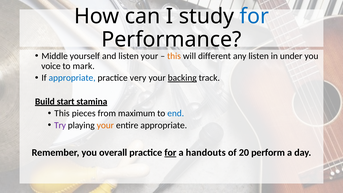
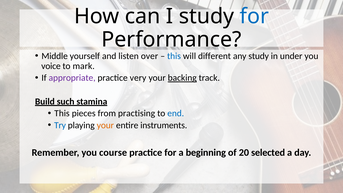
listen your: your -> over
this at (174, 56) colour: orange -> blue
any listen: listen -> study
appropriate at (72, 78) colour: blue -> purple
start: start -> such
maximum: maximum -> practising
Try colour: purple -> blue
entire appropriate: appropriate -> instruments
overall: overall -> course
for at (170, 153) underline: present -> none
handouts: handouts -> beginning
perform: perform -> selected
